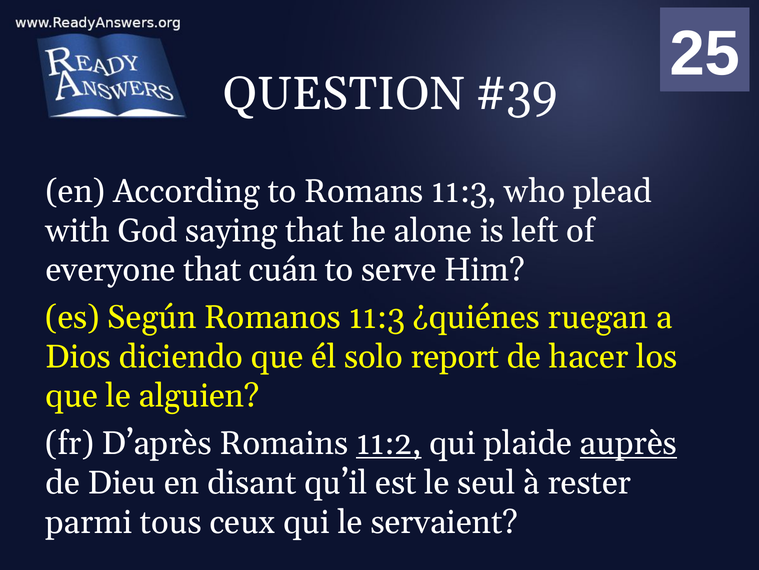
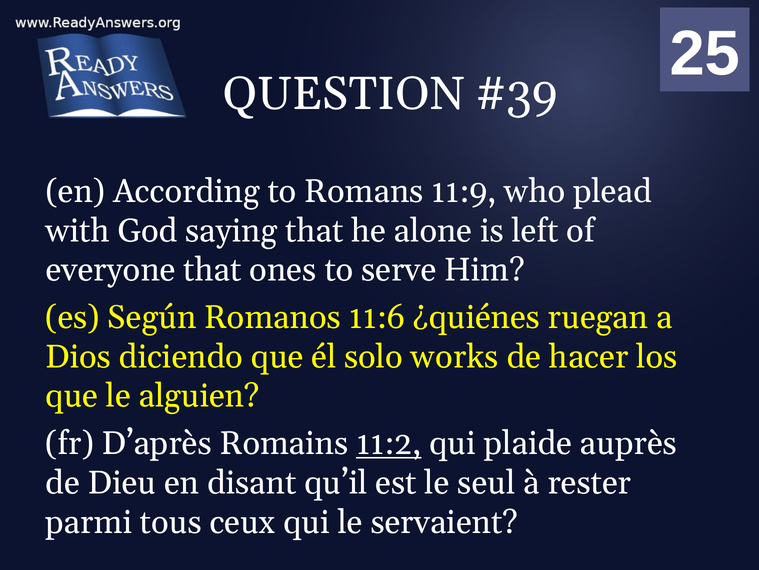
Romans 11:3: 11:3 -> 11:9
cuán: cuán -> ones
Romanos 11:3: 11:3 -> 11:6
report: report -> works
auprès underline: present -> none
